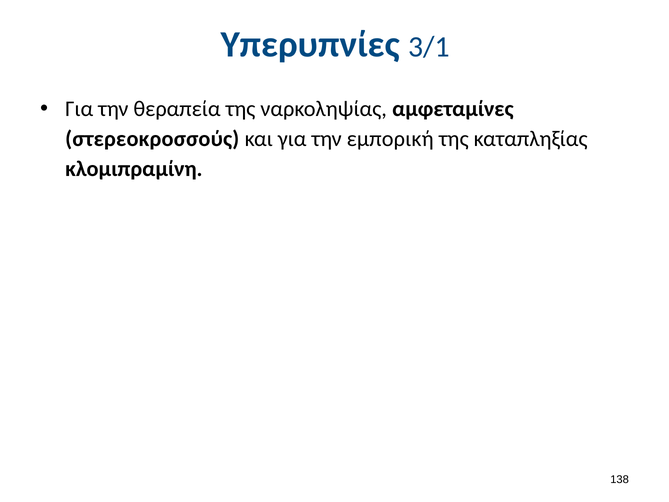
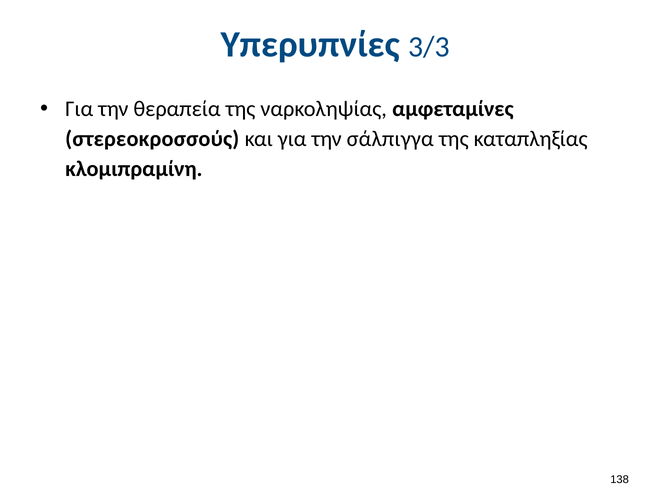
3/1: 3/1 -> 3/3
εμπορική: εμπορική -> σάλπιγγα
